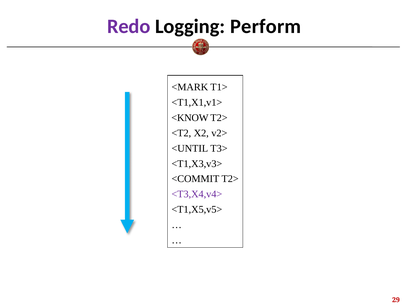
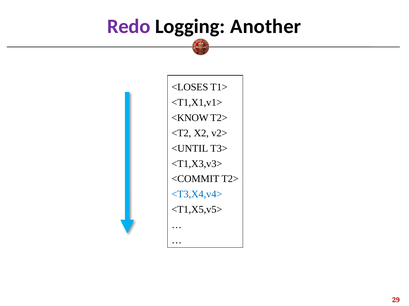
Perform: Perform -> Another
<MARK: <MARK -> <LOSES
<T3,X4,v4> colour: purple -> blue
